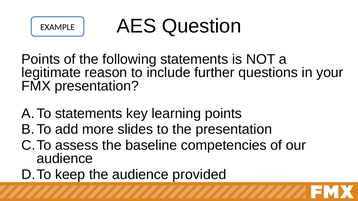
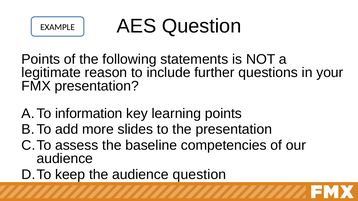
statements at (89, 114): statements -> information
audience provided: provided -> question
